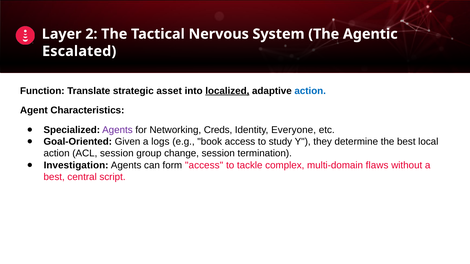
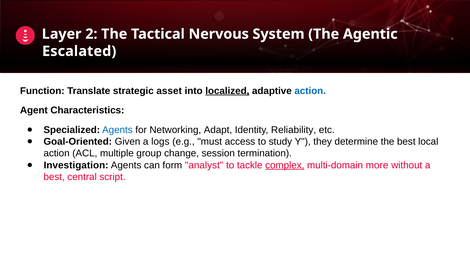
Agents at (117, 130) colour: purple -> blue
Creds: Creds -> Adapt
Everyone: Everyone -> Reliability
book: book -> must
ACL session: session -> multiple
form access: access -> analyst
complex underline: none -> present
flaws: flaws -> more
